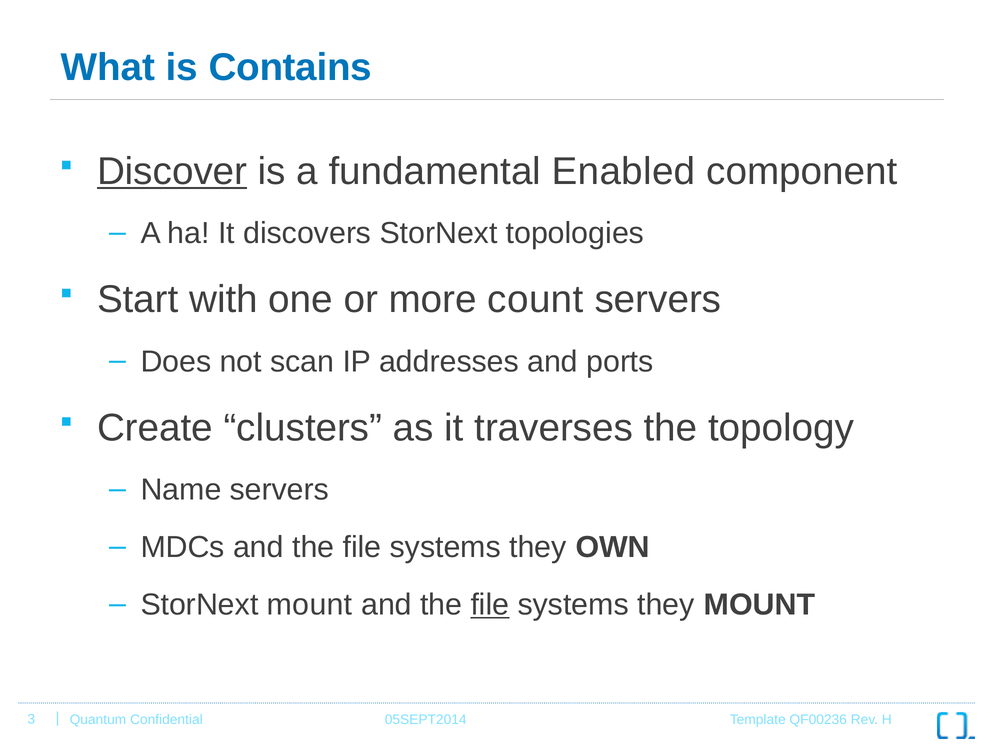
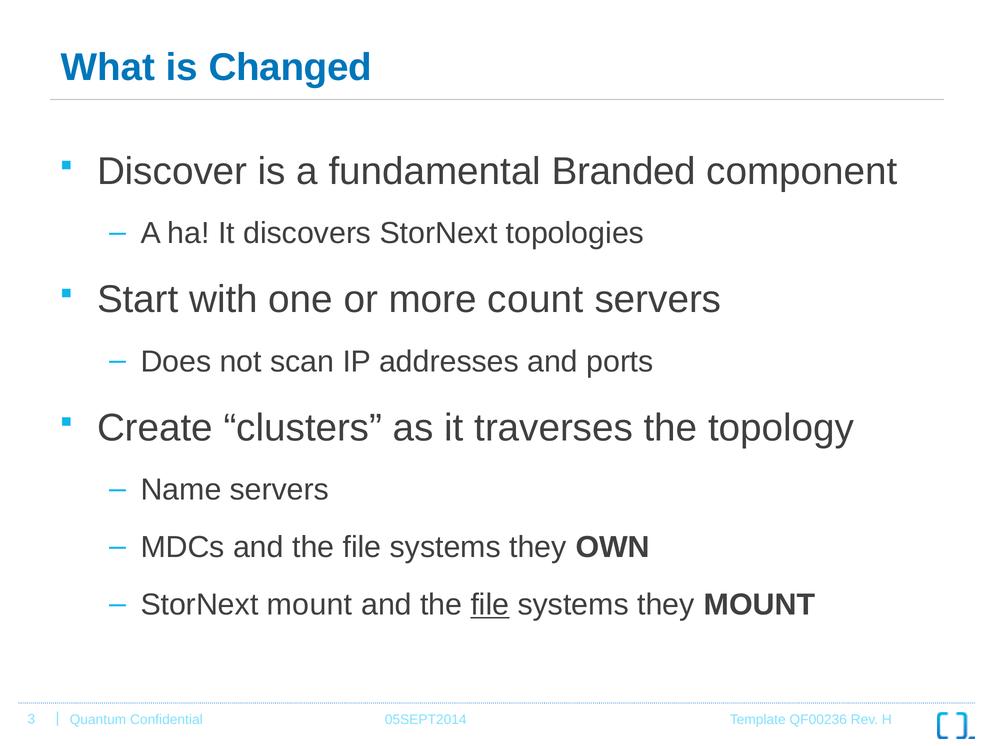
Contains: Contains -> Changed
Discover underline: present -> none
Enabled: Enabled -> Branded
